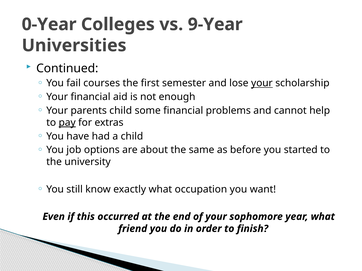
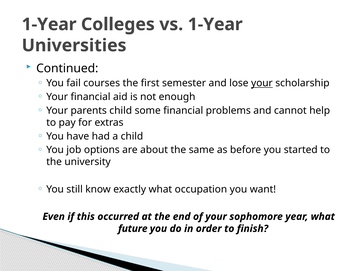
0-Year at (49, 24): 0-Year -> 1-Year
vs 9-Year: 9-Year -> 1-Year
pay underline: present -> none
friend: friend -> future
